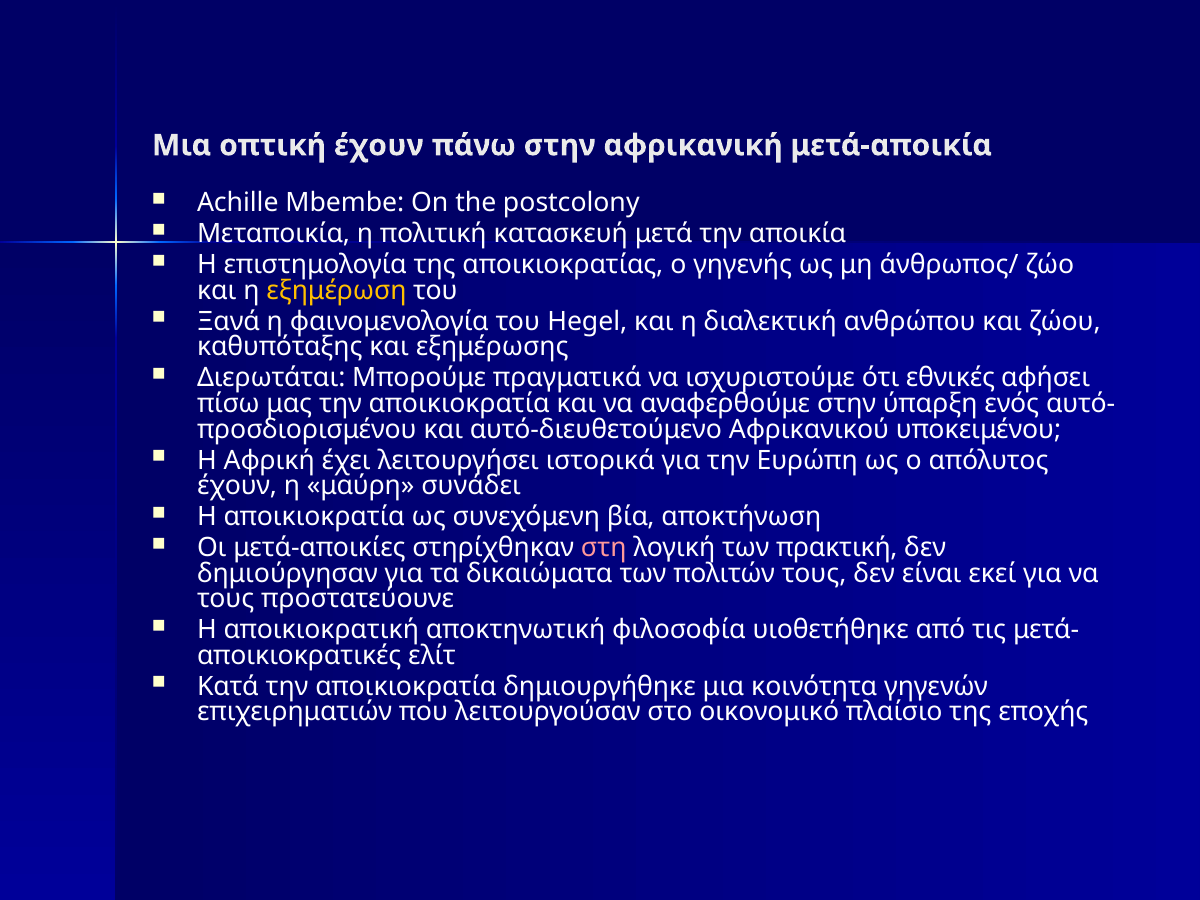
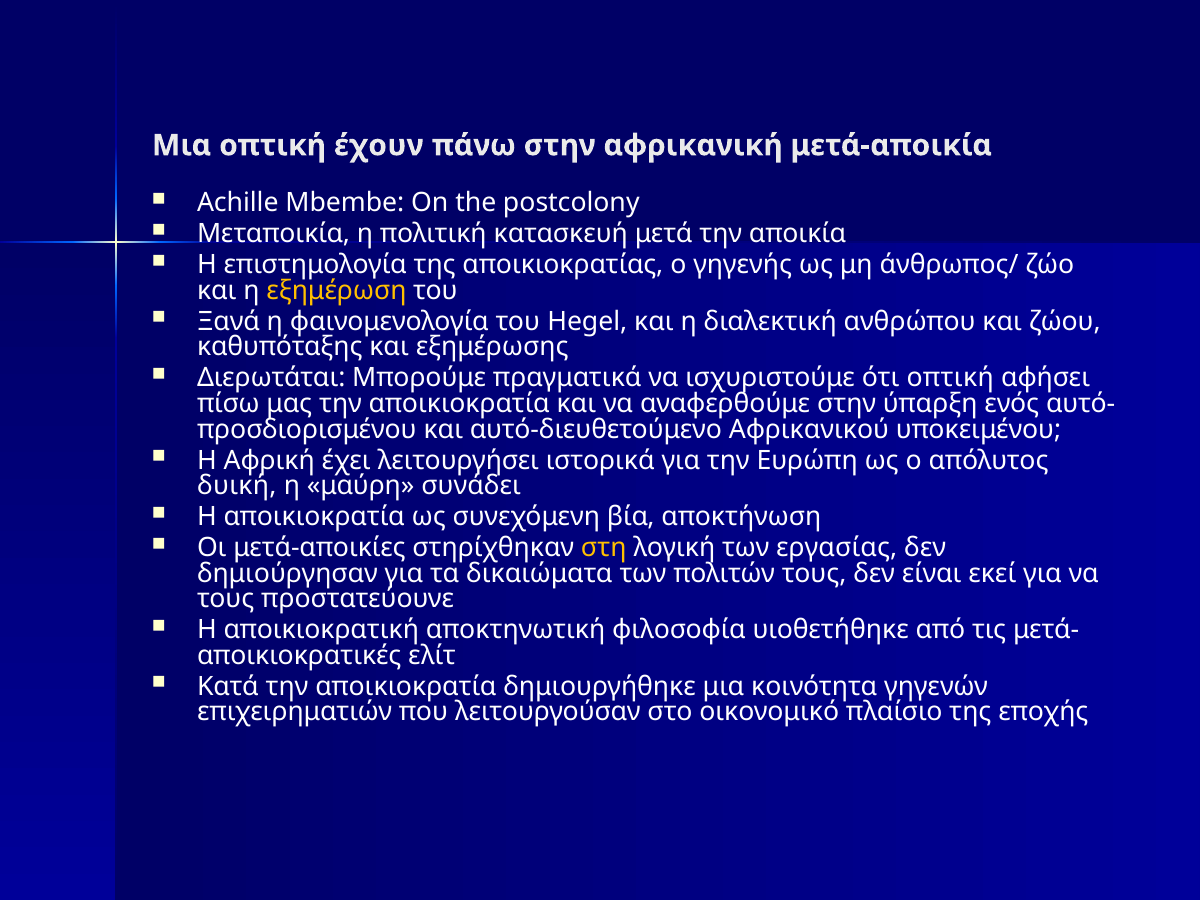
ότι εθνικές: εθνικές -> οπτική
έχουν at (237, 486): έχουν -> δυική
στη colour: pink -> yellow
πρακτική: πρακτική -> εργασίας
